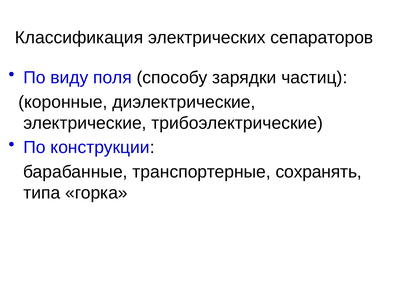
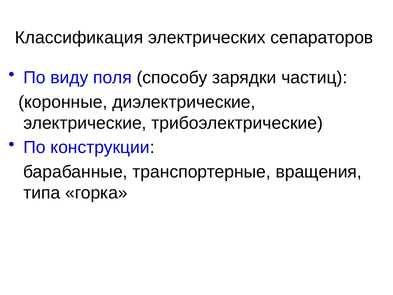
сохранять: сохранять -> вращения
